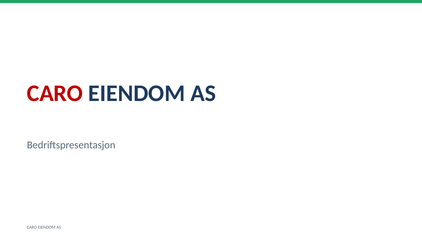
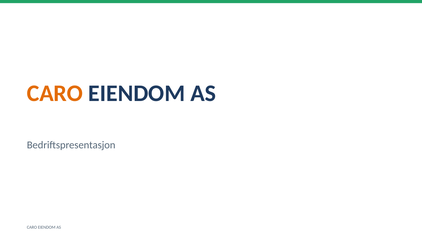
CARO at (55, 94) colour: red -> orange
